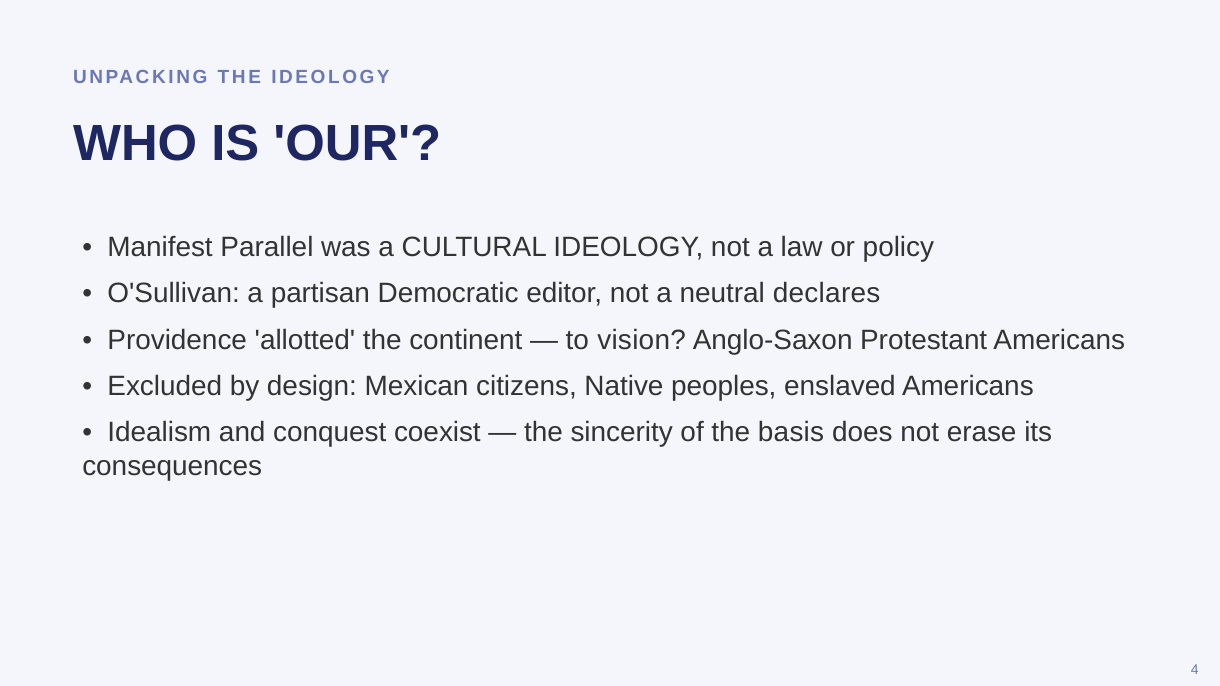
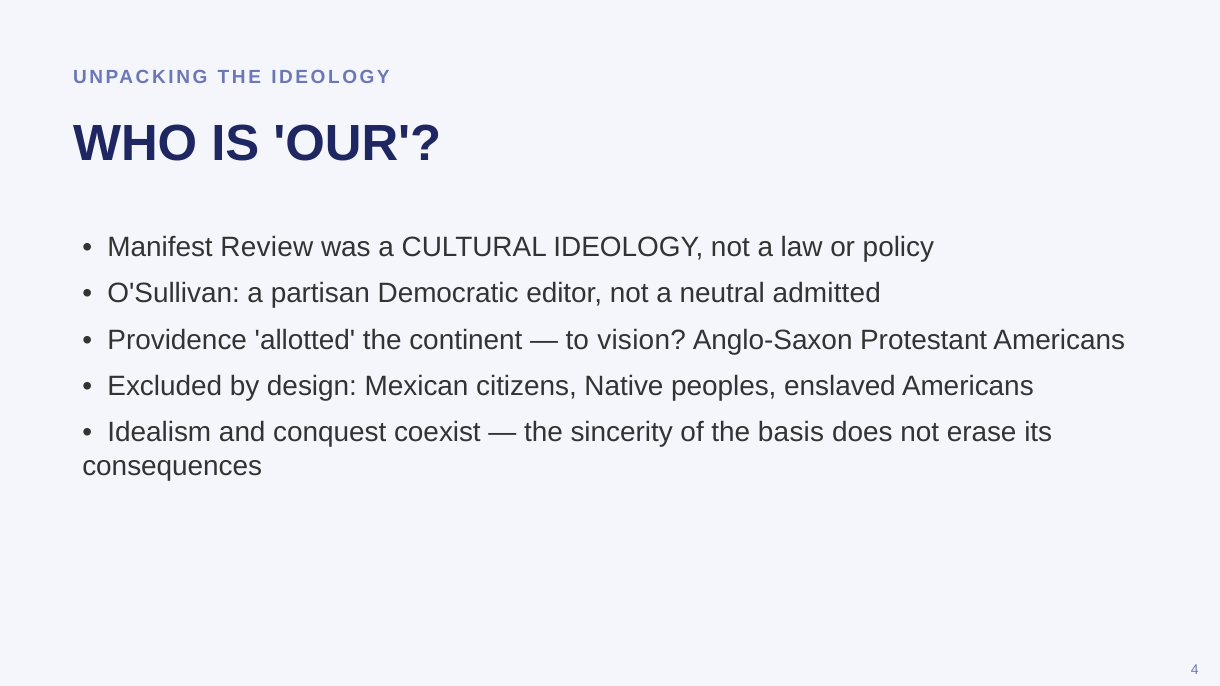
Parallel: Parallel -> Review
declares: declares -> admitted
